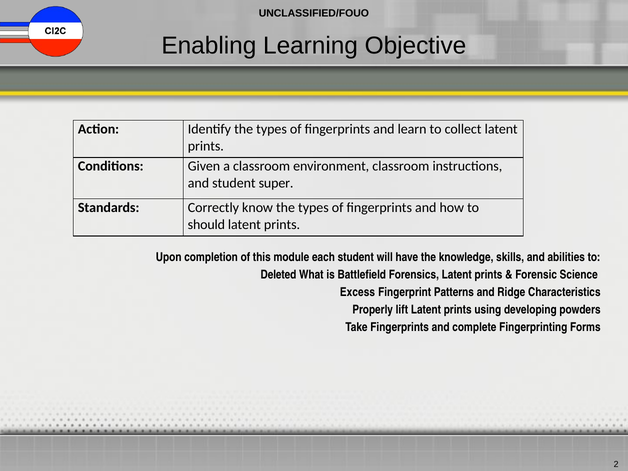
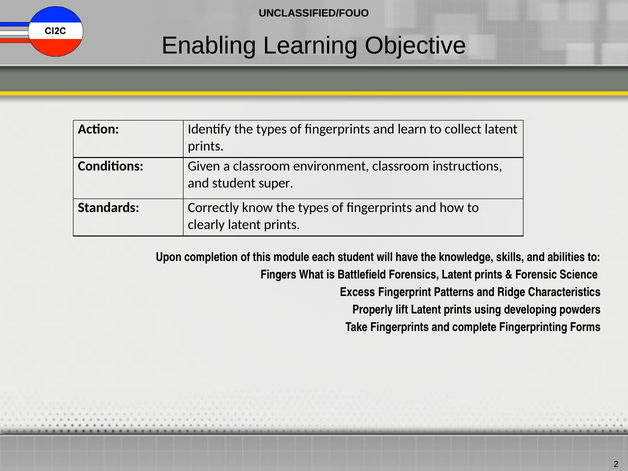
should: should -> clearly
Deleted: Deleted -> Fingers
